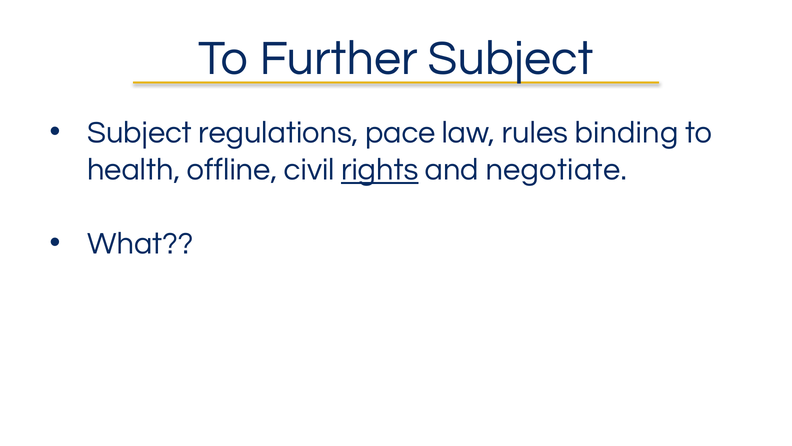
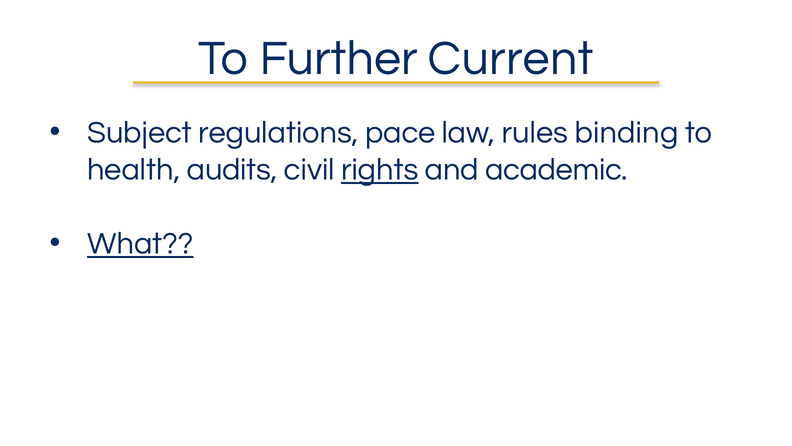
Further Subject: Subject -> Current
offline: offline -> audits
negotiate: negotiate -> academic
What underline: none -> present
